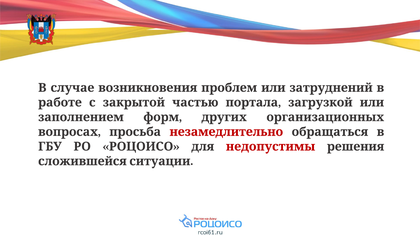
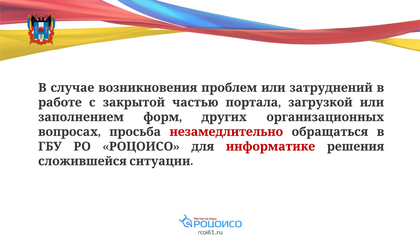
недопустимы: недопустимы -> информатике
